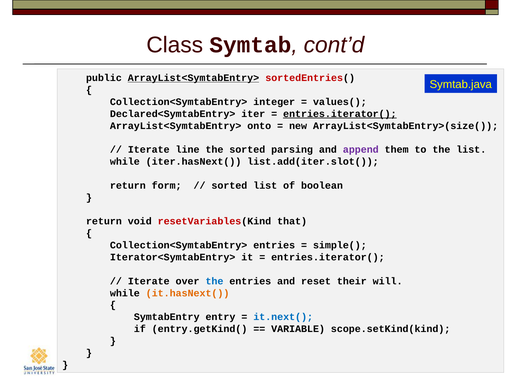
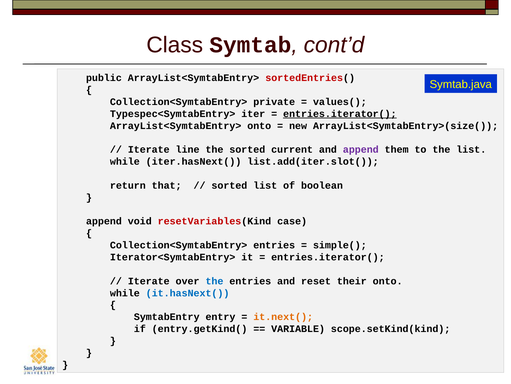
ArrayList<SymtabEntry> at (193, 78) underline: present -> none
integer: integer -> private
Declared<SymtabEntry>: Declared<SymtabEntry> -> Typespec<SymtabEntry>
parsing: parsing -> current
form: form -> that
return at (104, 221): return -> append
that: that -> case
their will: will -> onto
it.hasNext( colour: orange -> blue
it.next( colour: blue -> orange
